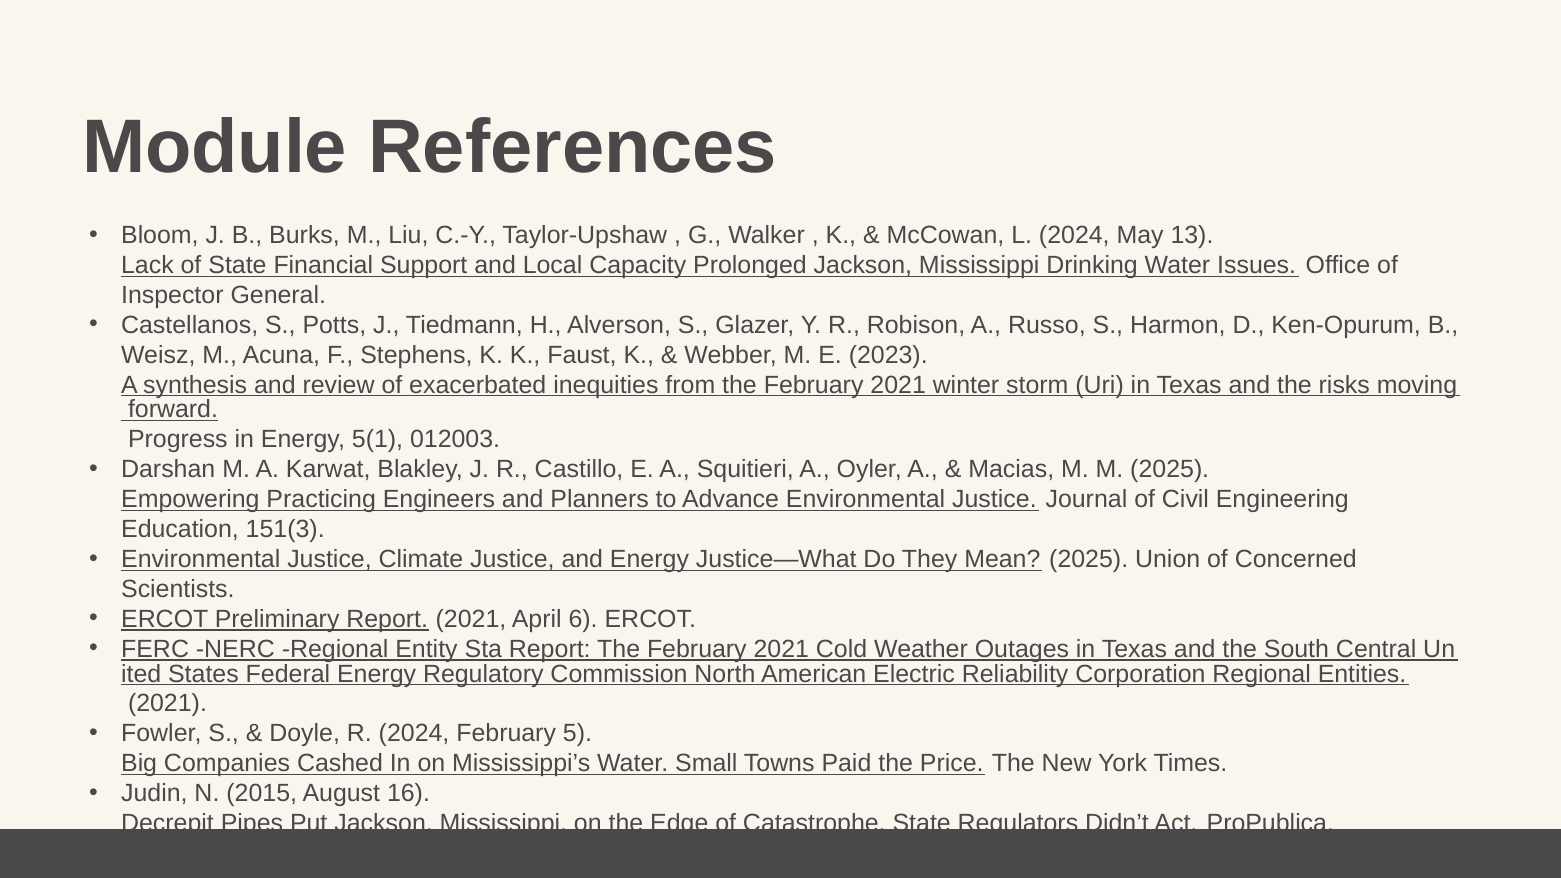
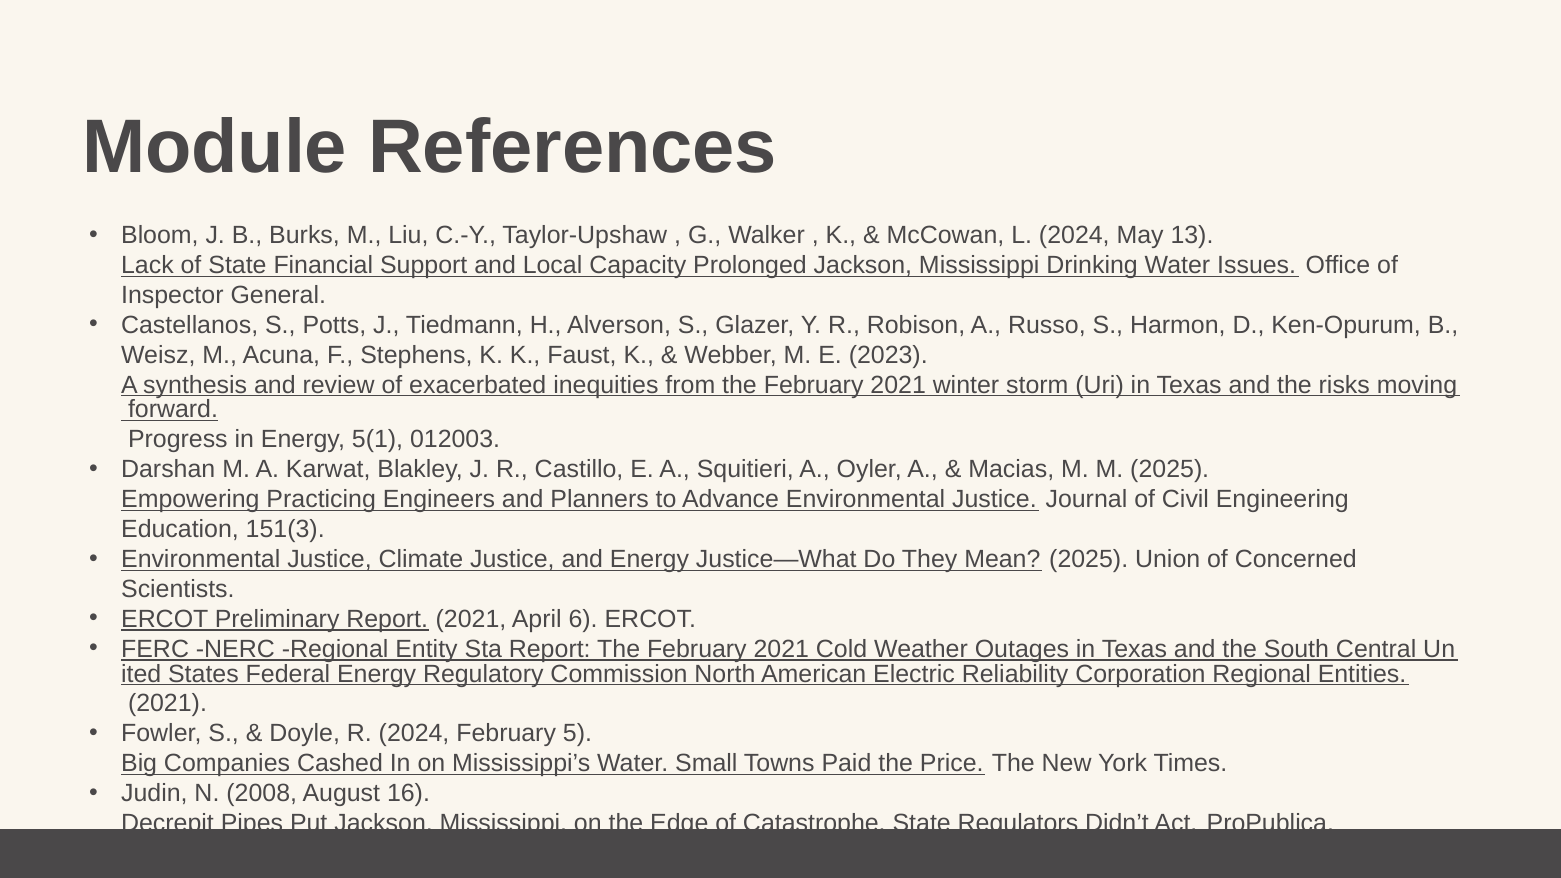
2015: 2015 -> 2008
